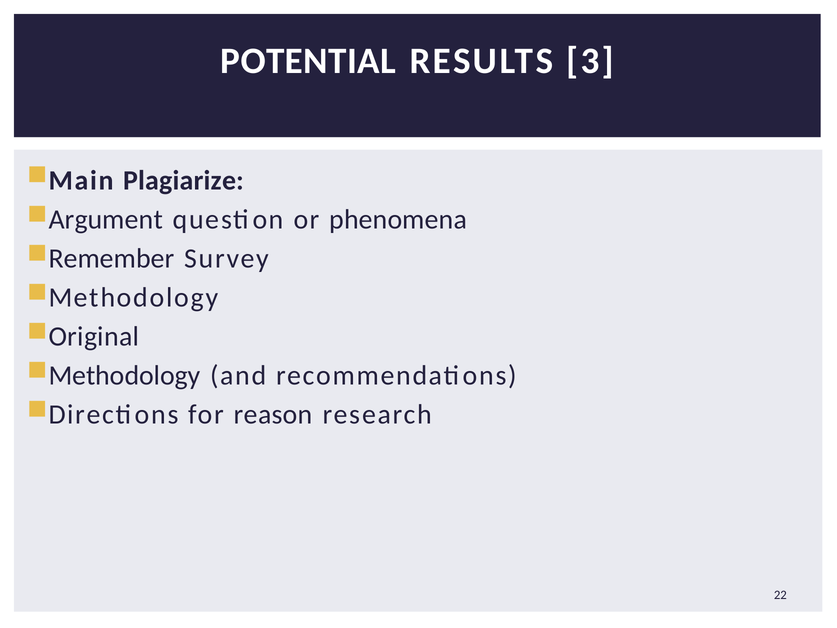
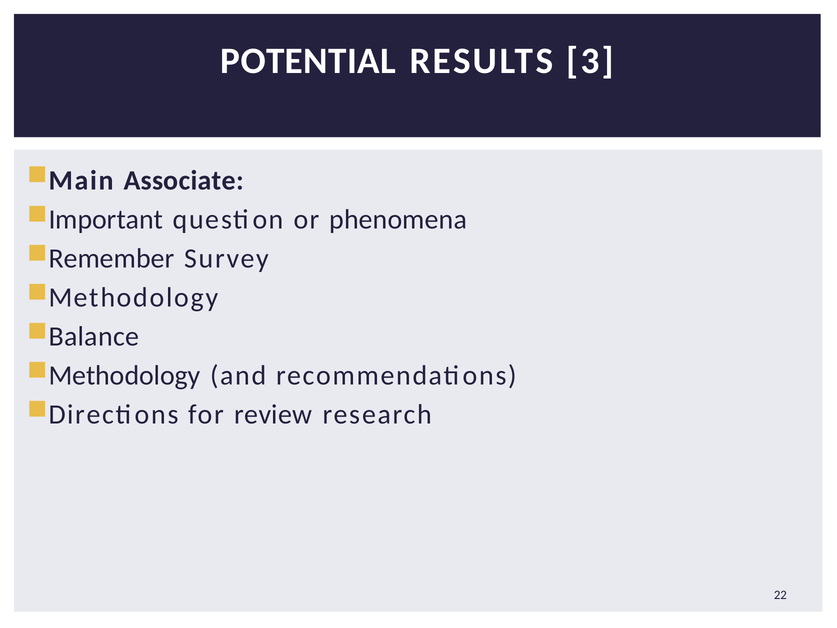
Plagiarize: Plagiarize -> Associate
Argument: Argument -> Important
Original: Original -> Balance
reason: reason -> review
